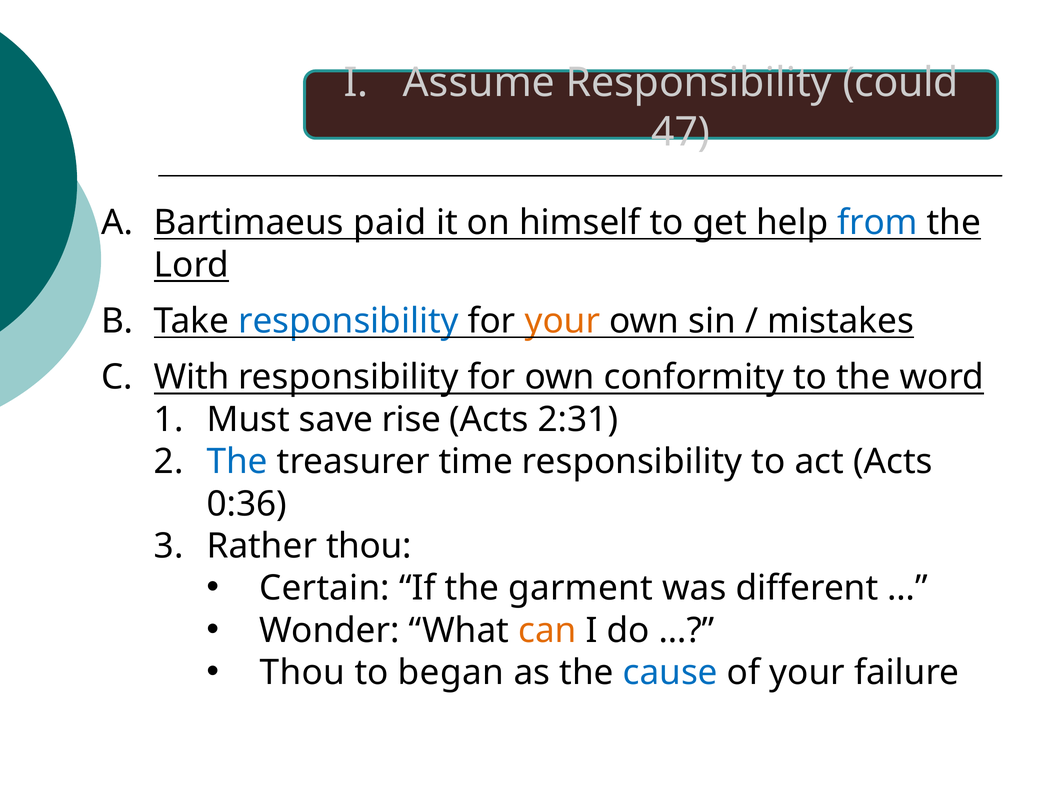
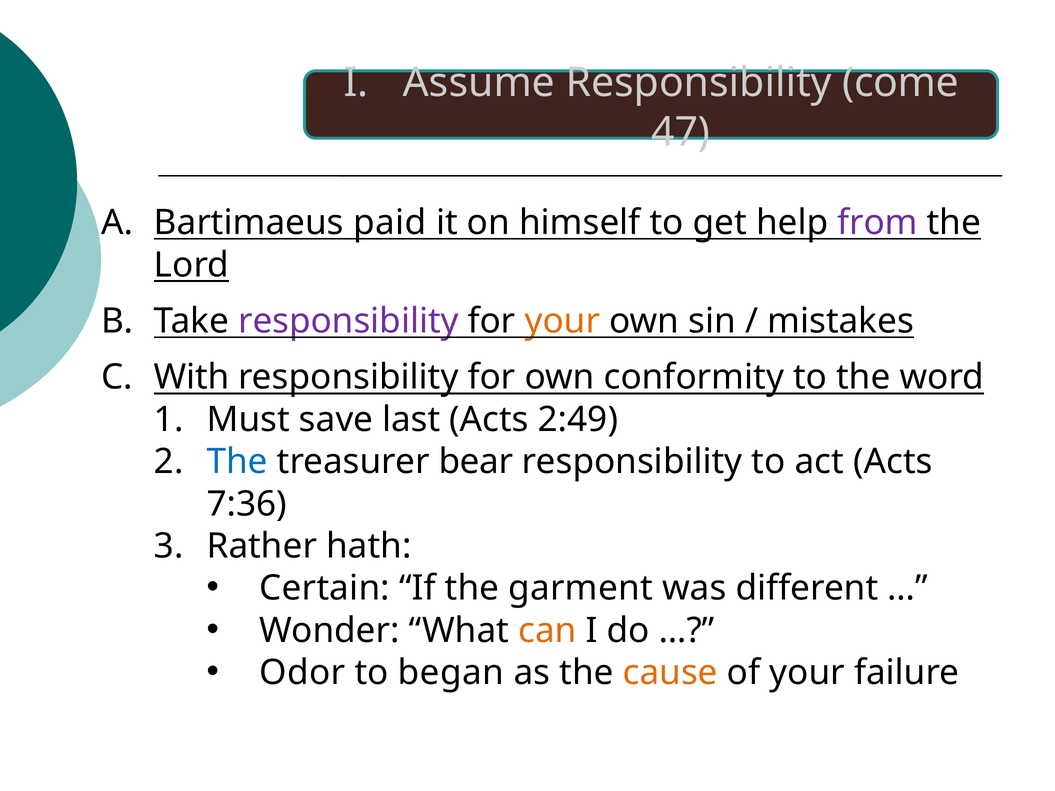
could: could -> come
from colour: blue -> purple
responsibility at (348, 321) colour: blue -> purple
rise: rise -> last
2:31: 2:31 -> 2:49
time: time -> bear
0:36: 0:36 -> 7:36
Rather thou: thou -> hath
Thou at (302, 673): Thou -> Odor
cause colour: blue -> orange
